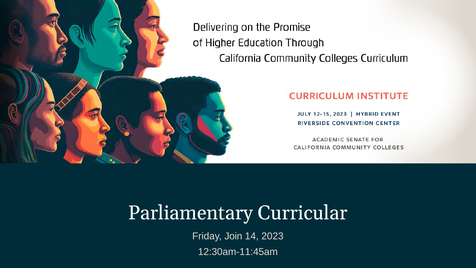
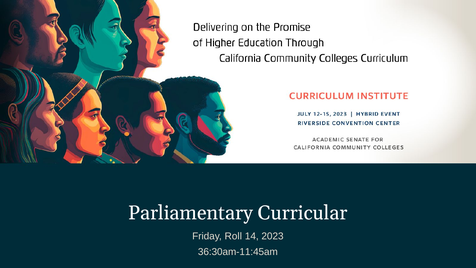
Join: Join -> Roll
12:30am-11:45am: 12:30am-11:45am -> 36:30am-11:45am
